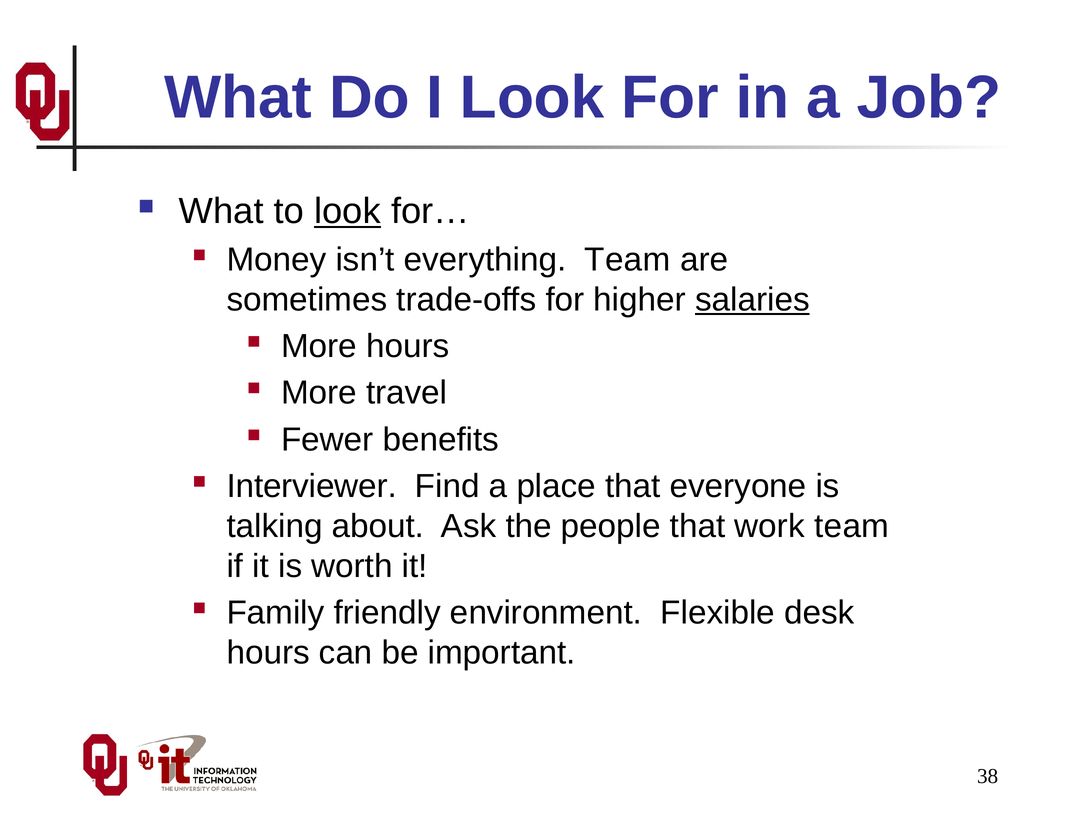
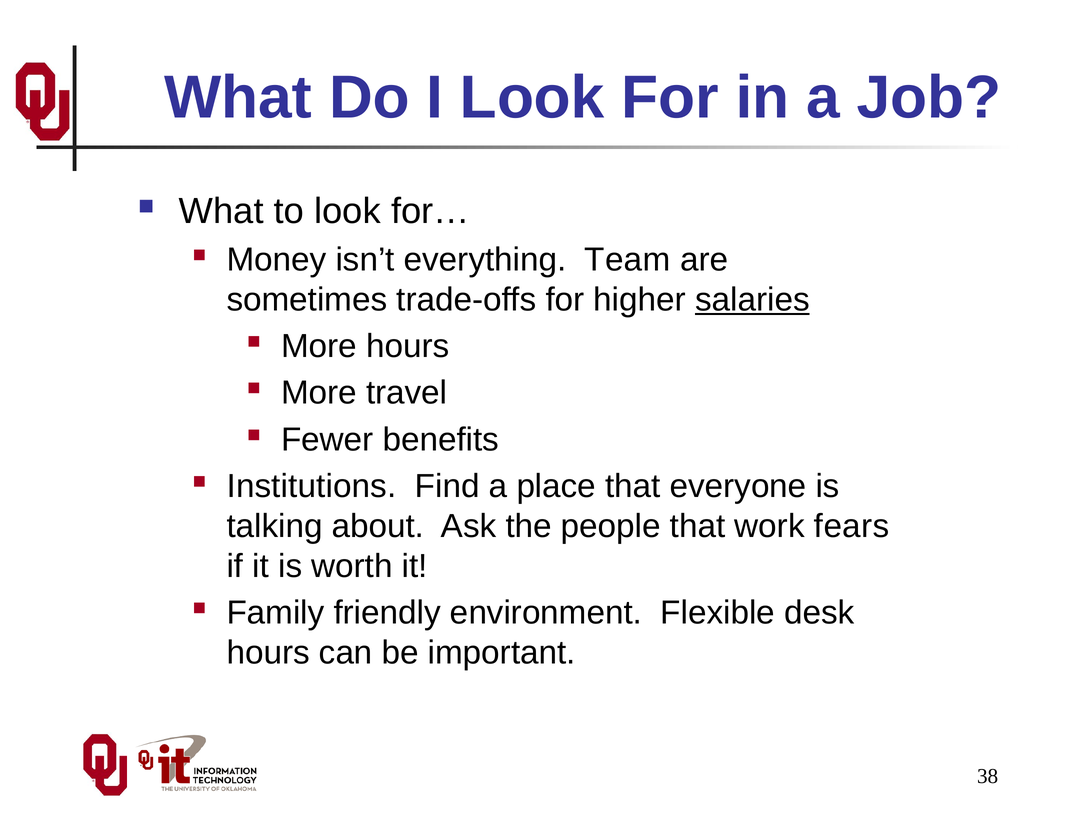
look at (348, 212) underline: present -> none
Interviewer: Interviewer -> Institutions
work team: team -> fears
